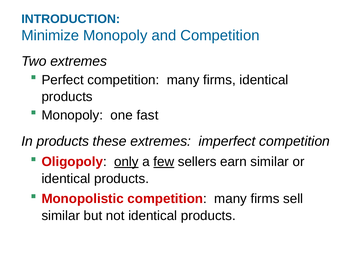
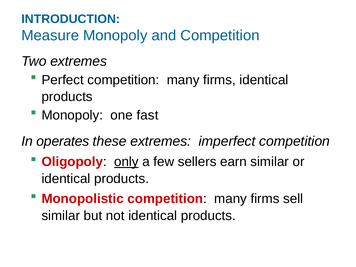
Minimize: Minimize -> Measure
In products: products -> operates
few underline: present -> none
